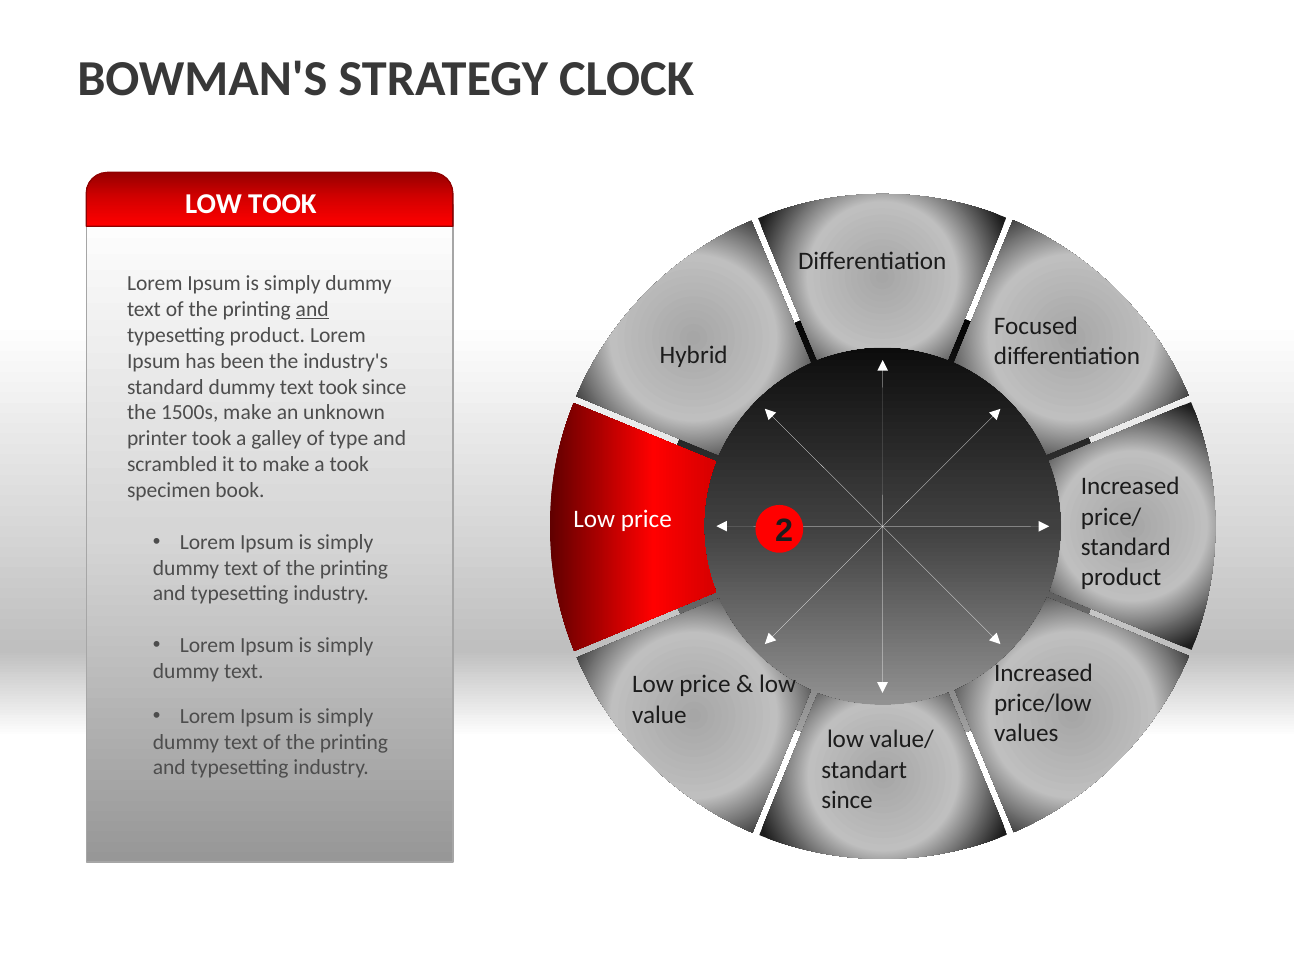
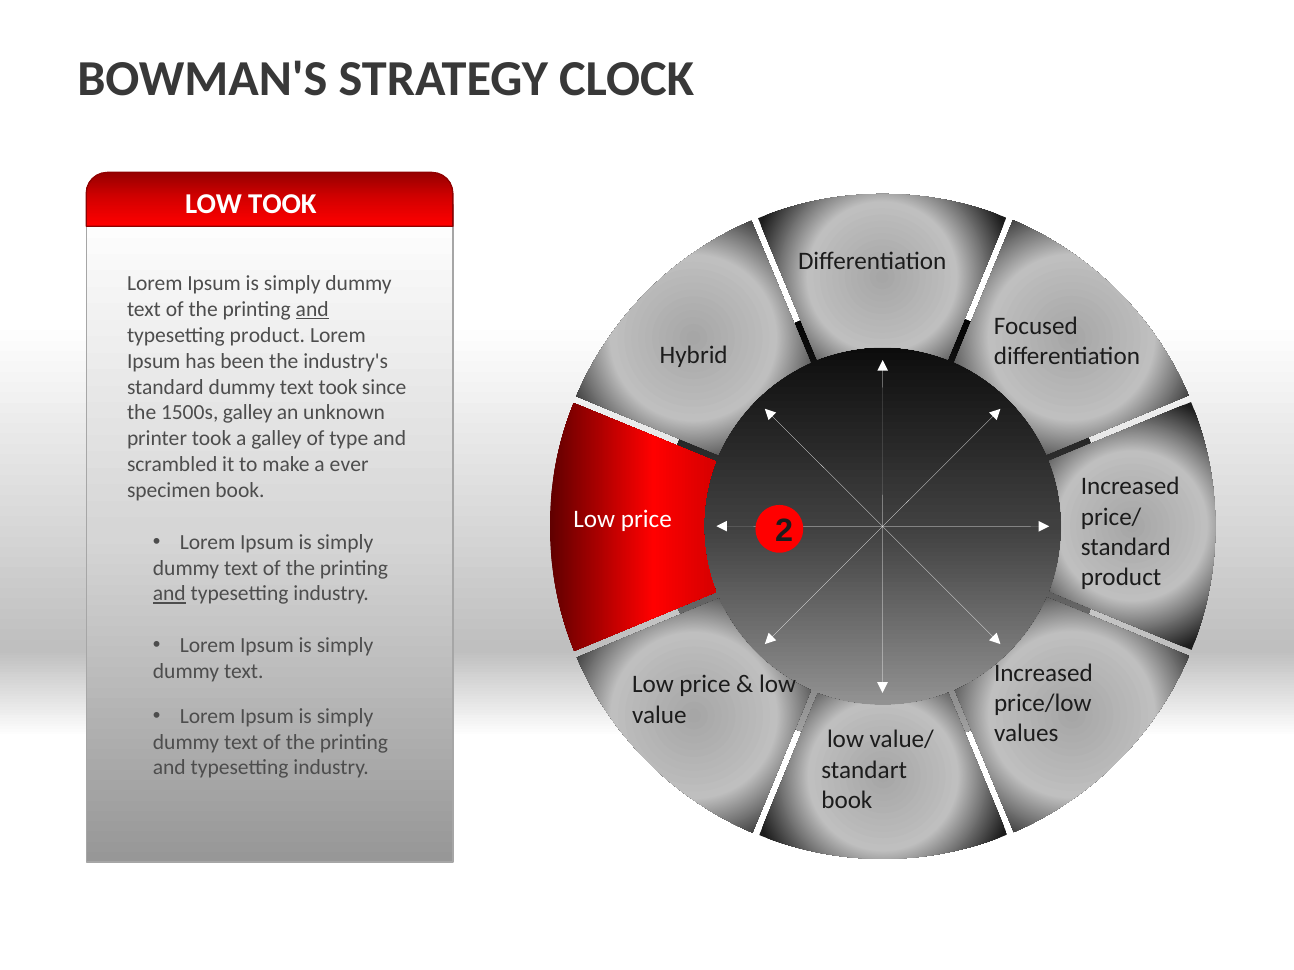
1500s make: make -> galley
a took: took -> ever
and at (169, 594) underline: none -> present
since at (847, 800): since -> book
